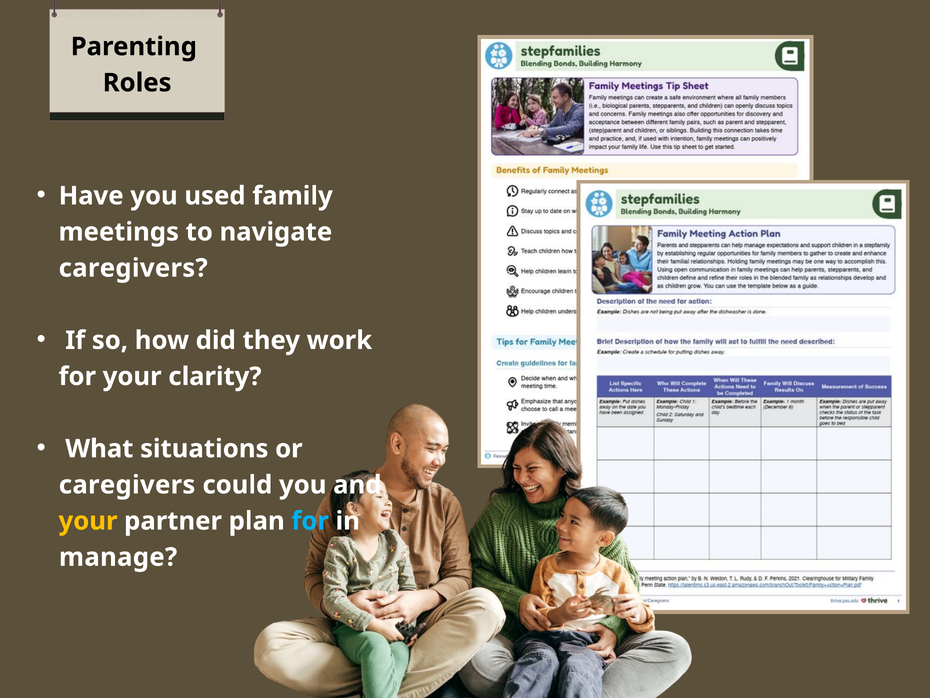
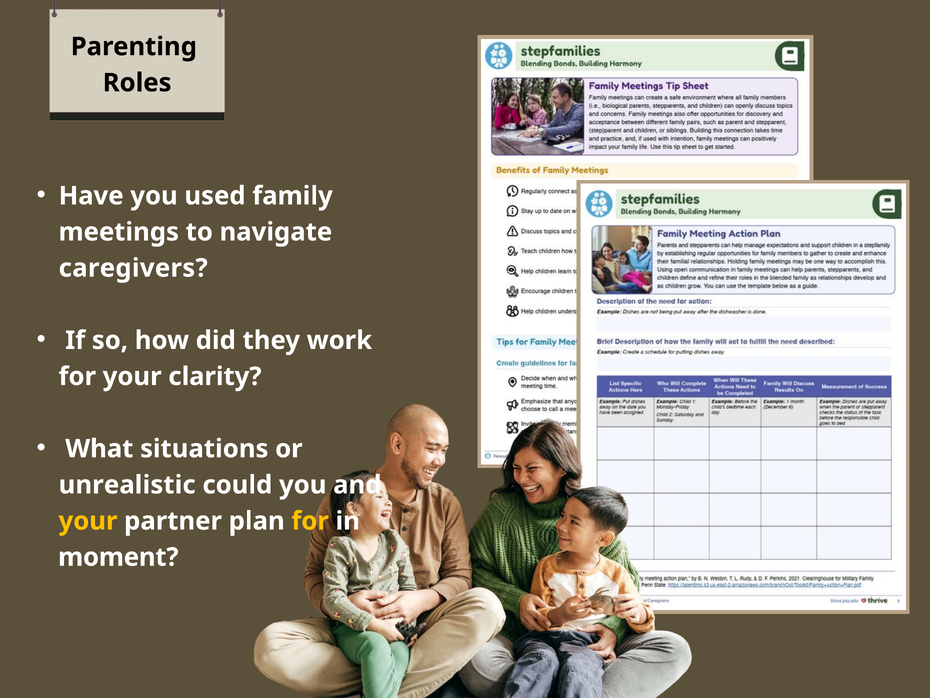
caregivers at (127, 485): caregivers -> unrealistic
for at (310, 521) colour: light blue -> yellow
manage: manage -> moment
